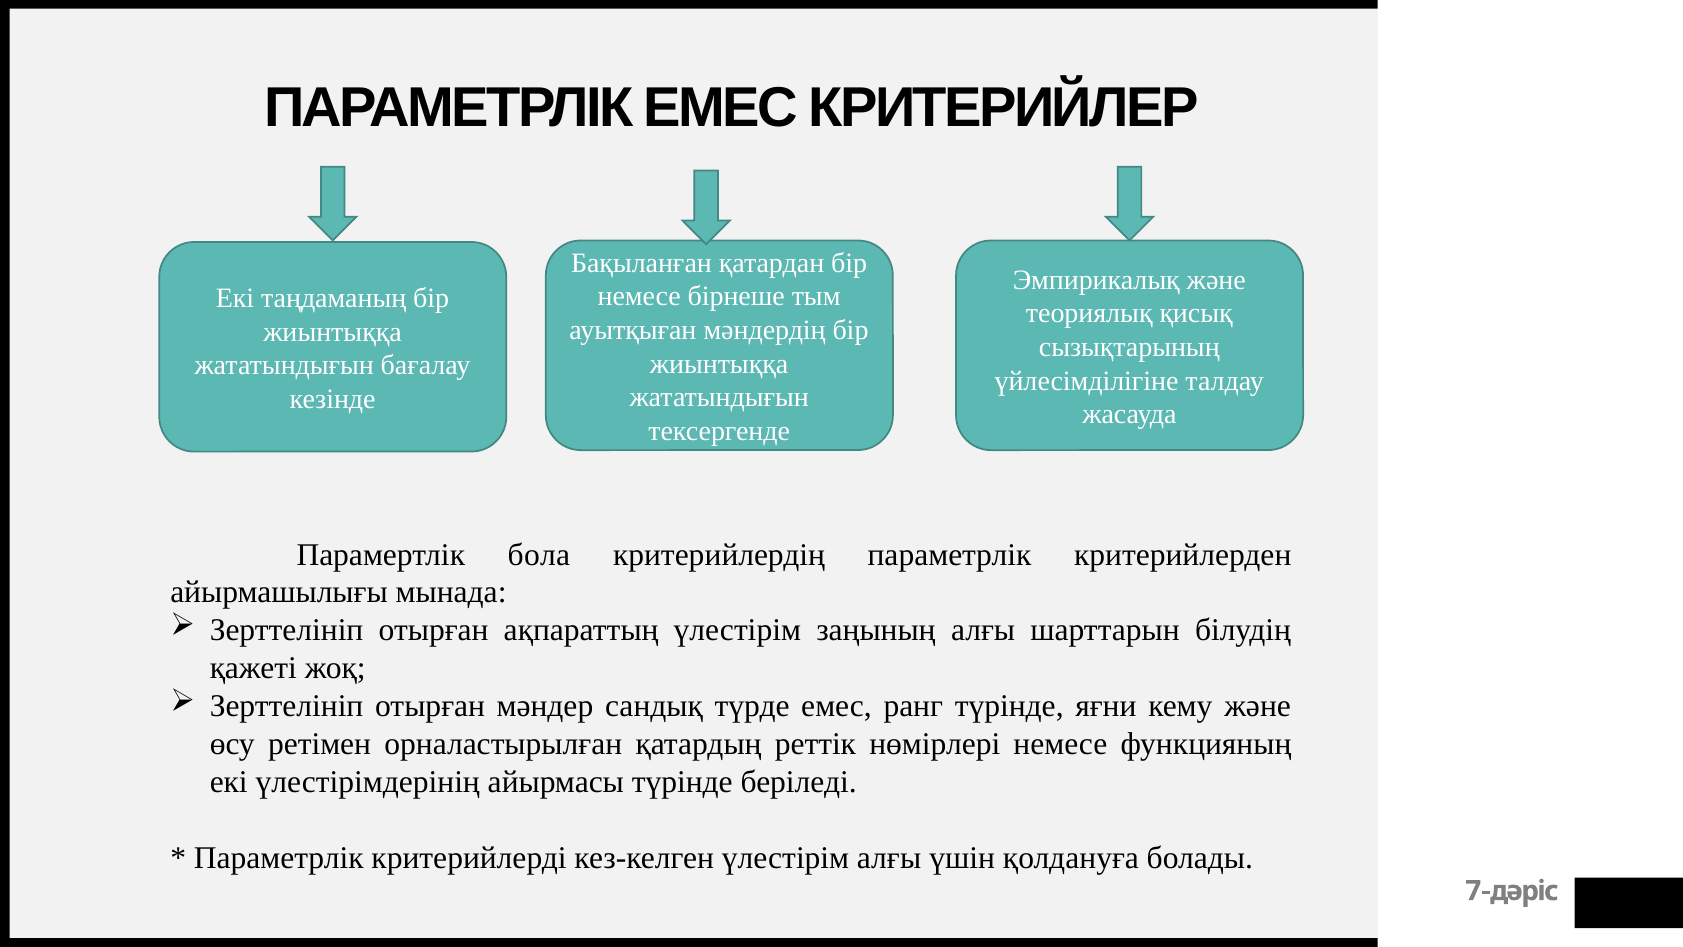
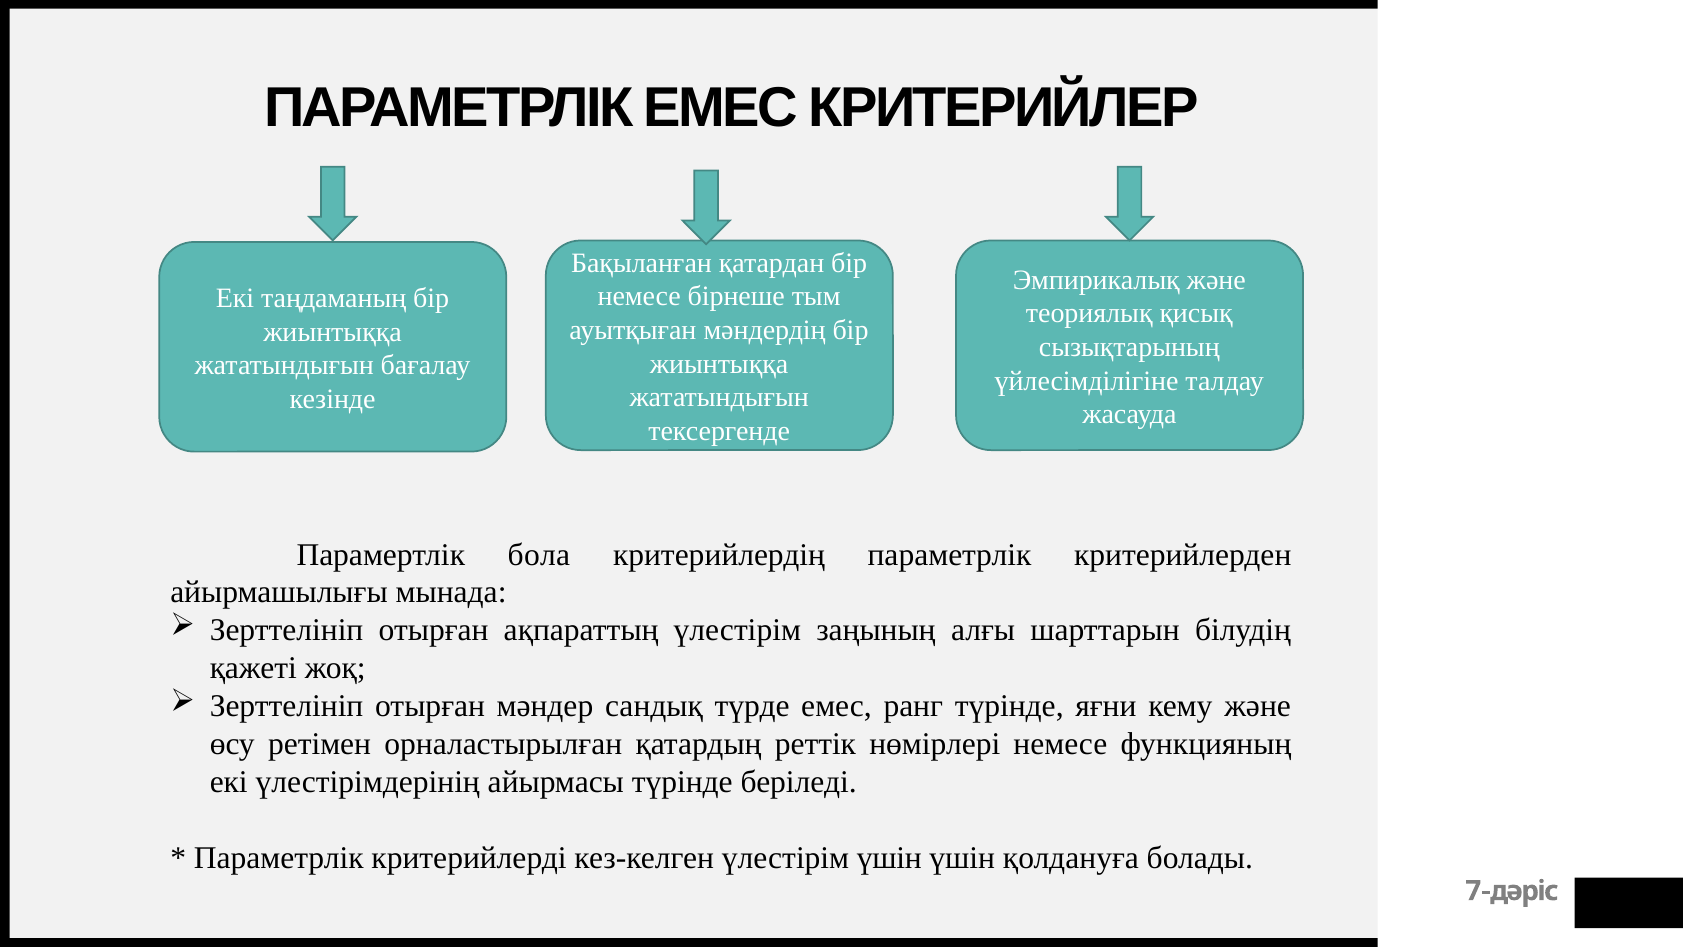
үлестірім алғы: алғы -> үшін
